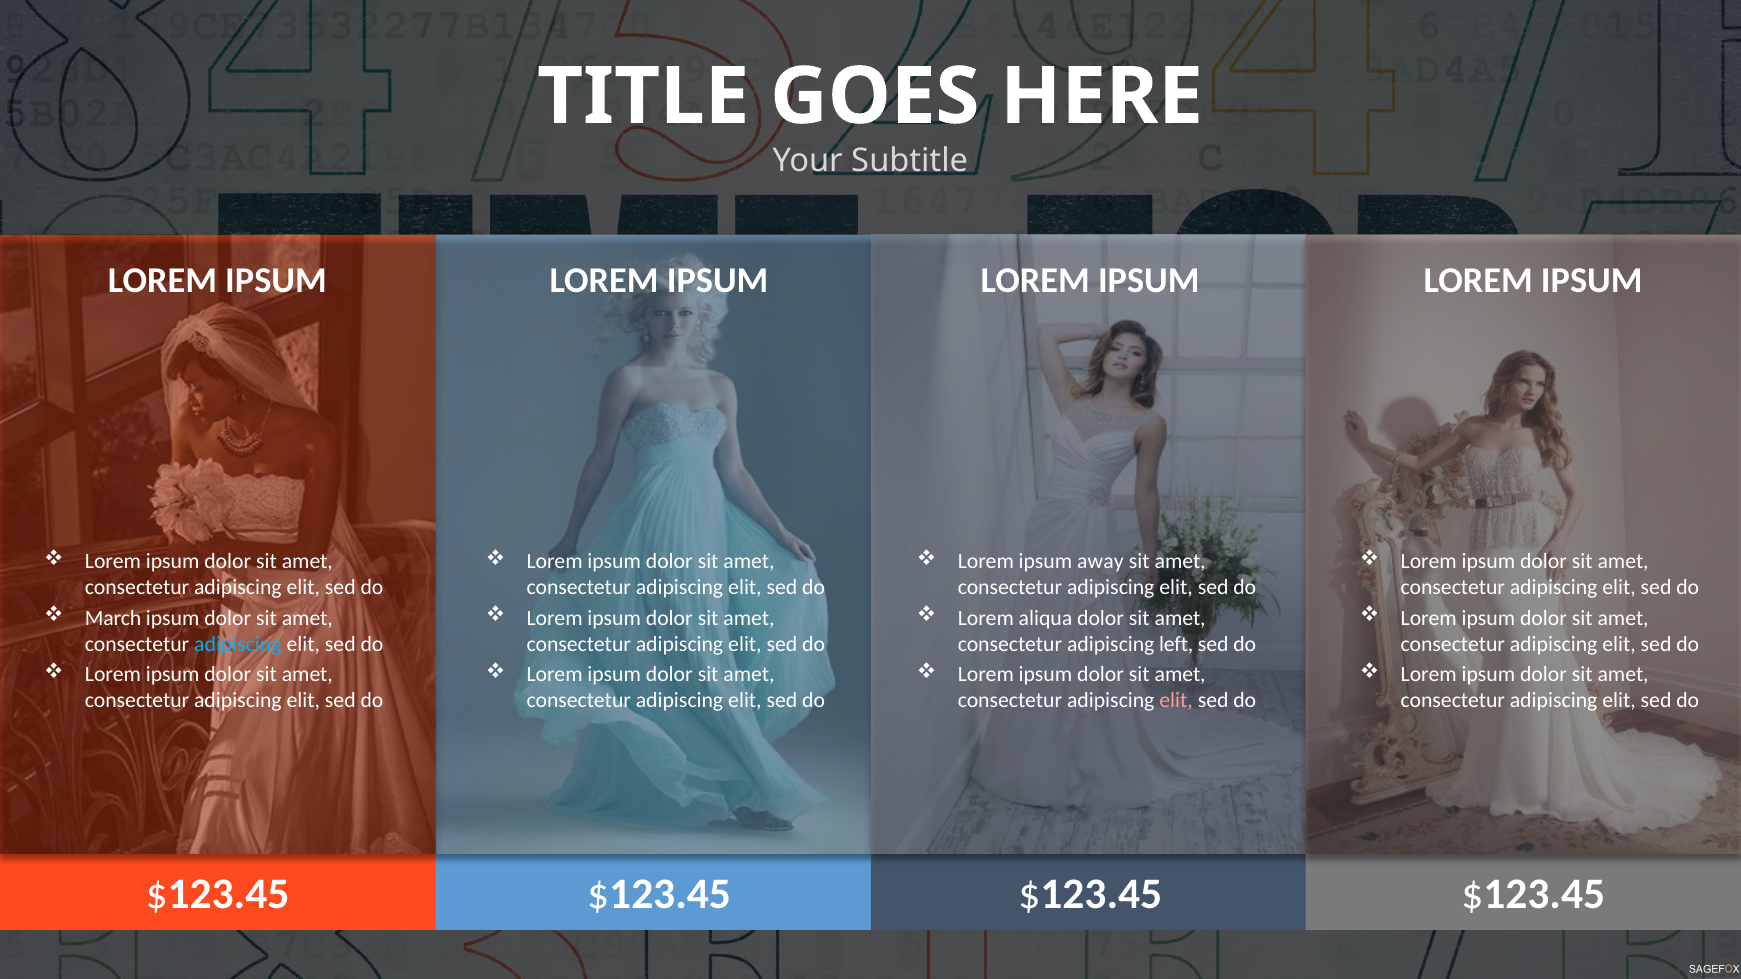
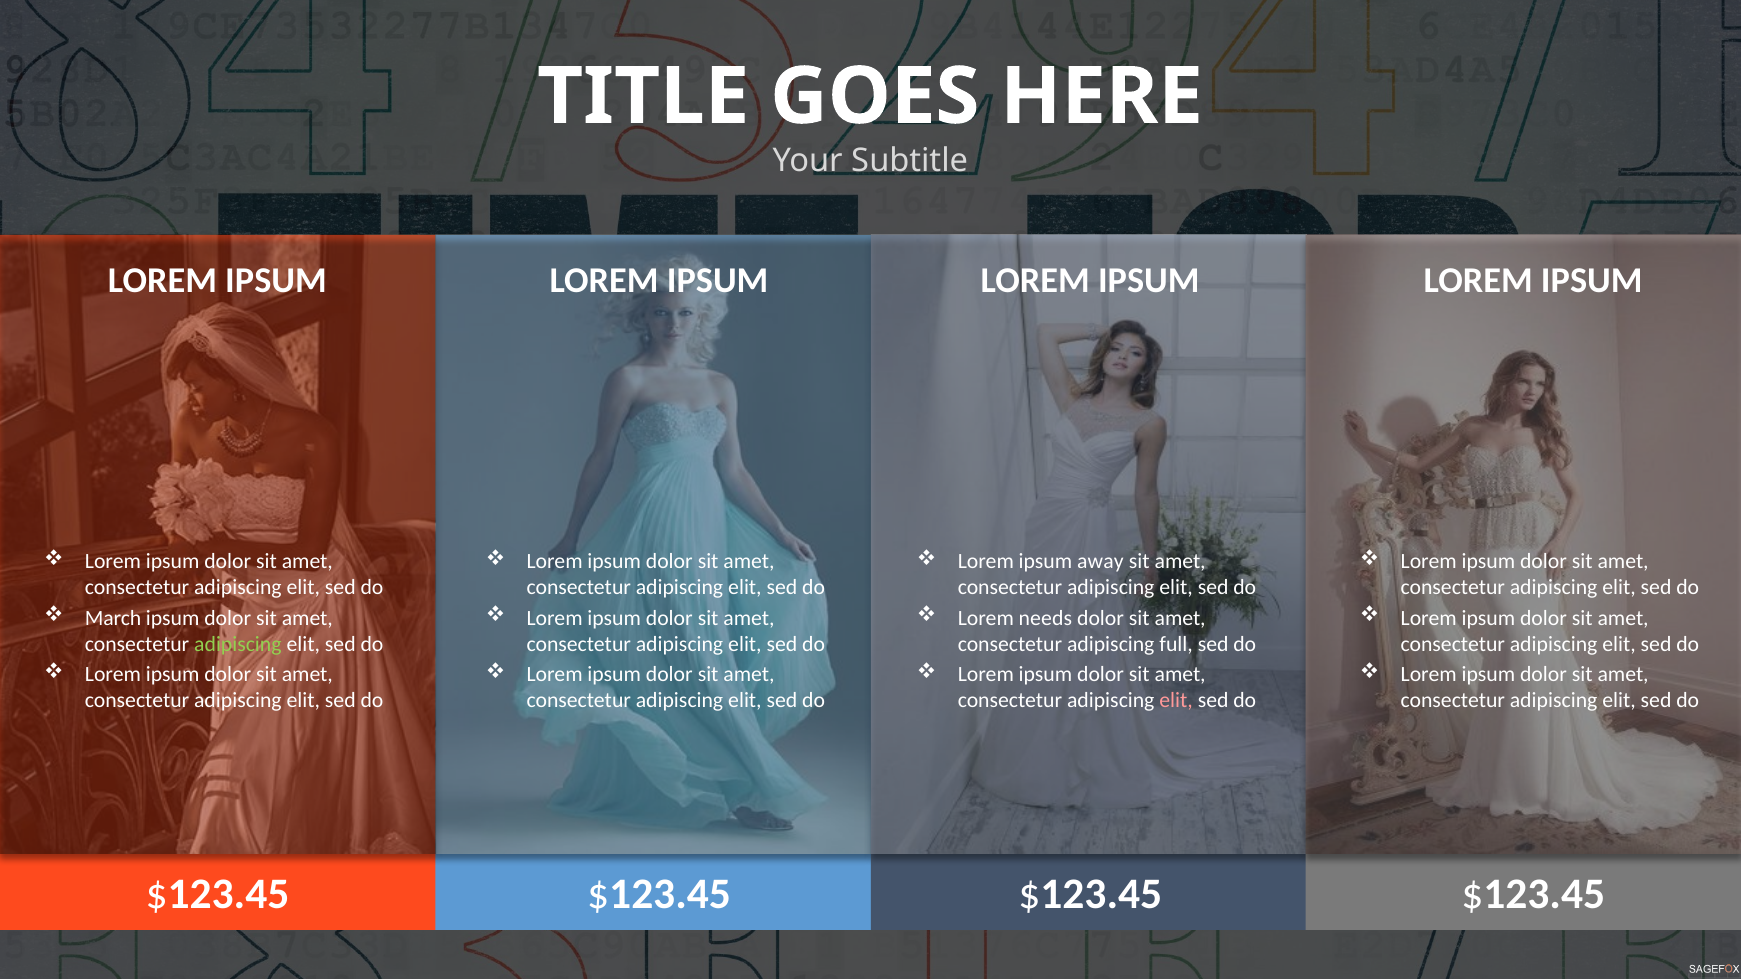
aliqua: aliqua -> needs
adipiscing at (238, 644) colour: light blue -> light green
left: left -> full
